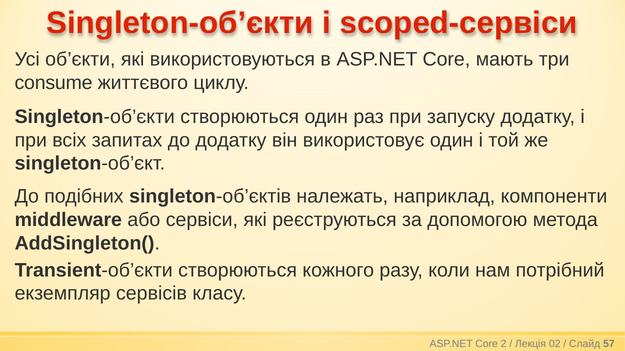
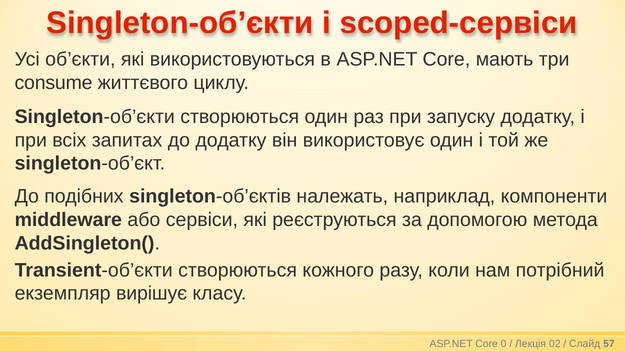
сервісів: сервісів -> вирішує
2: 2 -> 0
